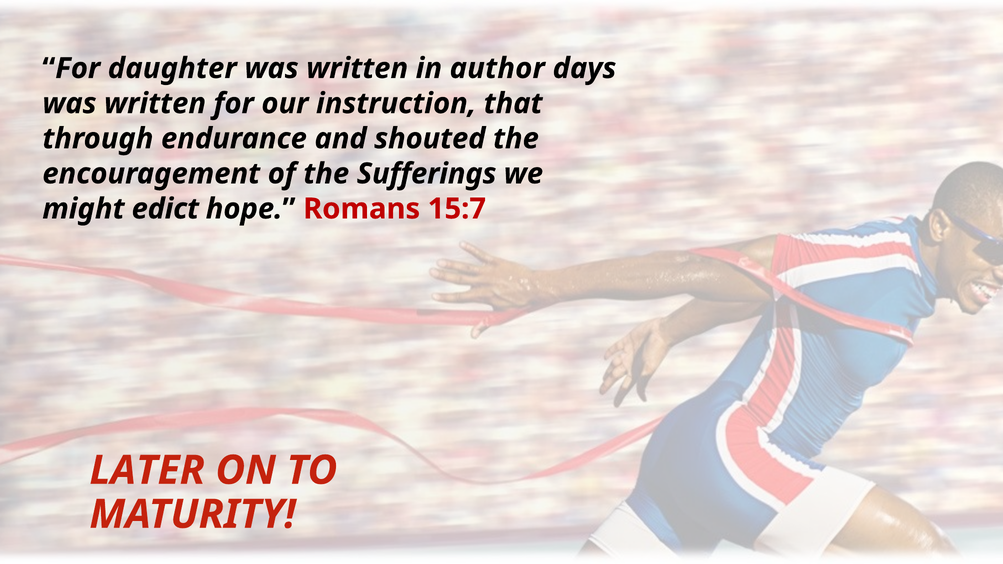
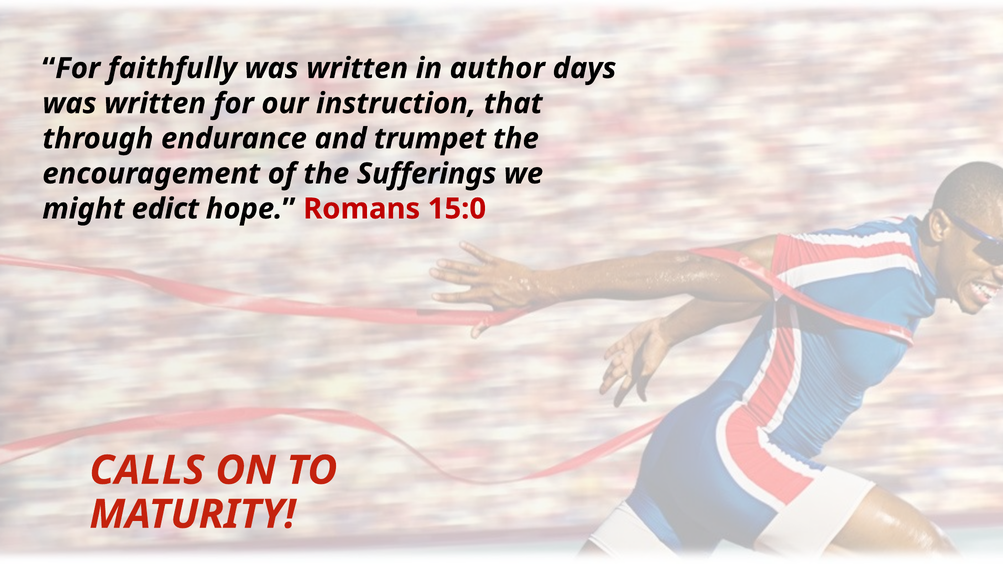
daughter: daughter -> faithfully
shouted: shouted -> trumpet
15:7: 15:7 -> 15:0
LATER: LATER -> CALLS
